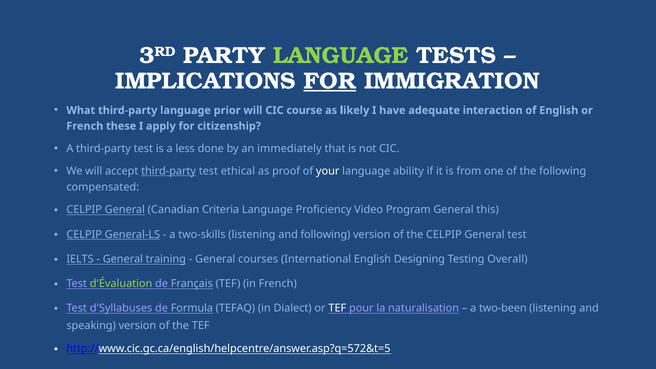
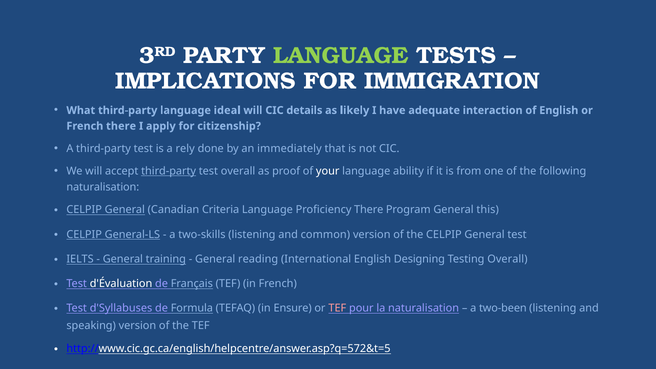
FOR at (330, 81) underline: present -> none
prior: prior -> ideal
course: course -> details
French these: these -> there
less: less -> rely
test ethical: ethical -> overall
compensated at (103, 187): compensated -> naturalisation
Proficiency Video: Video -> There
and following: following -> common
courses: courses -> reading
d'Évaluation colour: light green -> white
Dialect: Dialect -> Ensure
TEF at (337, 308) colour: white -> pink
